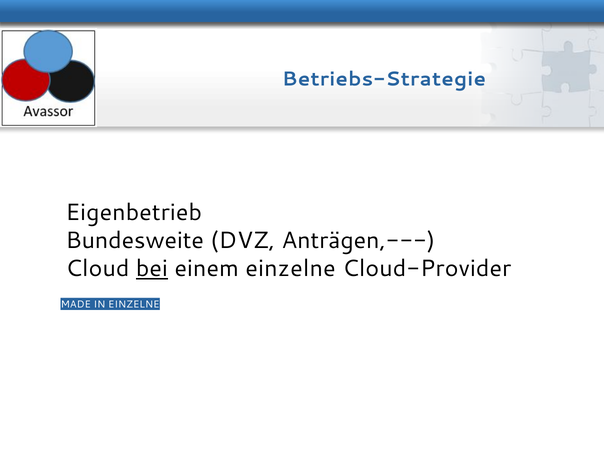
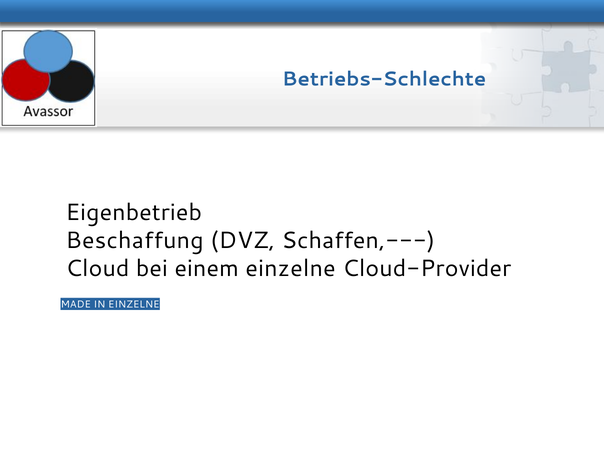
Betriebs-Strategie: Betriebs-Strategie -> Betriebs-Schlechte
Bundesweite: Bundesweite -> Beschaffung
Anträgen,---: Anträgen,--- -> Schaffen,---
bei underline: present -> none
